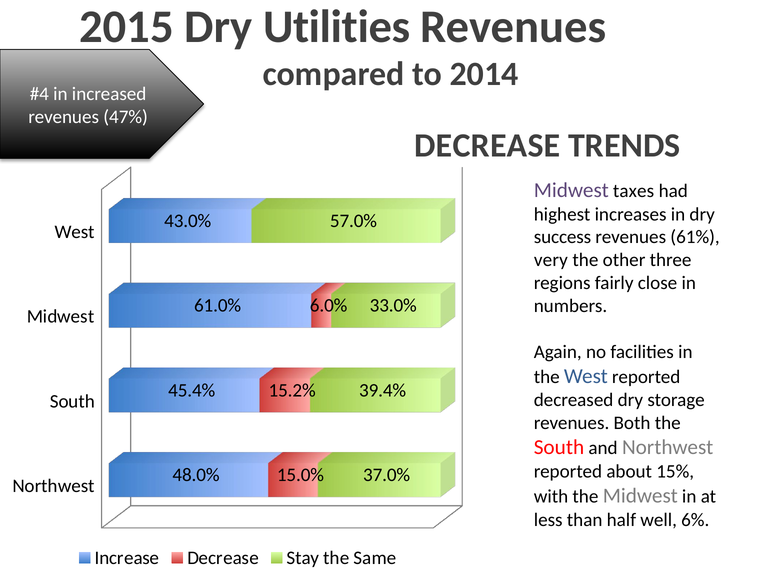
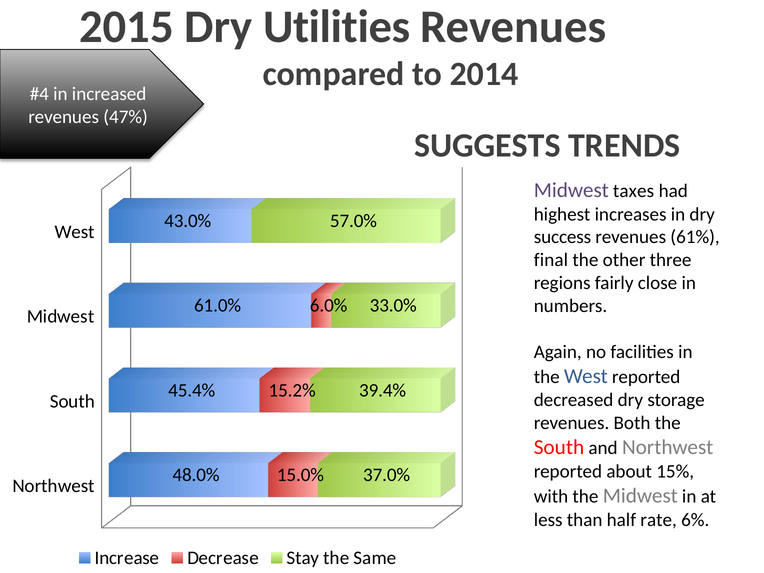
DECREASE at (487, 146): DECREASE -> SUGGESTS
very: very -> final
well: well -> rate
